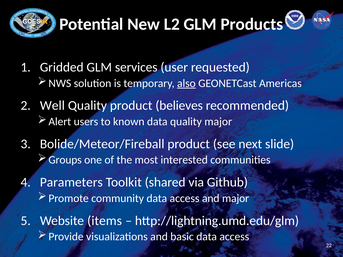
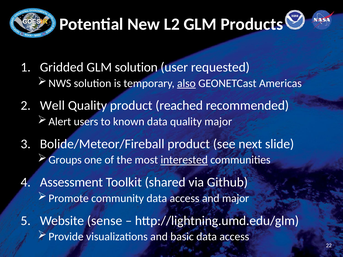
GLM services: services -> solution
believes: believes -> reached
interested underline: none -> present
Parameters: Parameters -> Assessment
items: items -> sense
